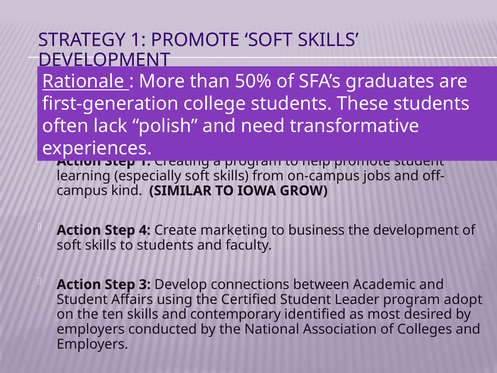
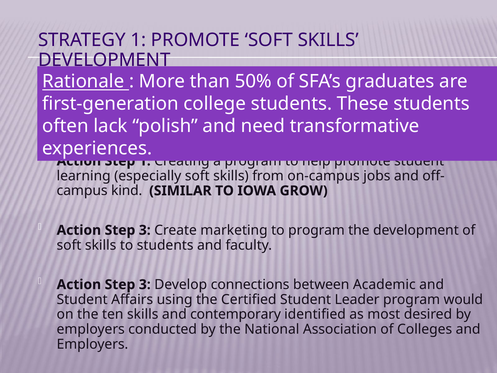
4 at (145, 230): 4 -> 3
to business: business -> program
adopt: adopt -> would
